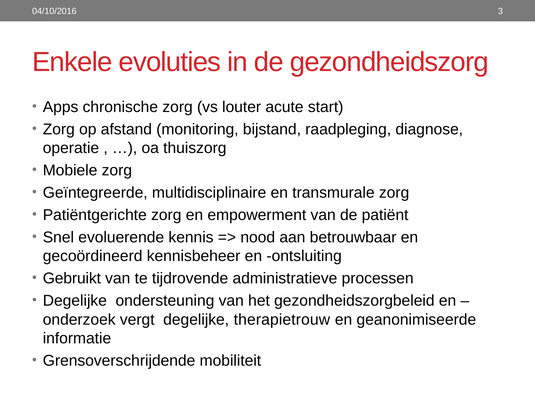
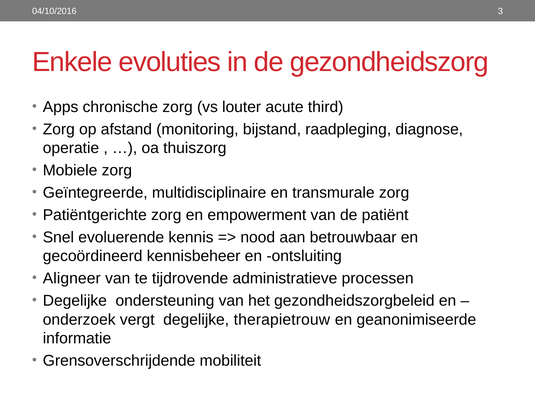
start: start -> third
Gebruikt: Gebruikt -> Aligneer
